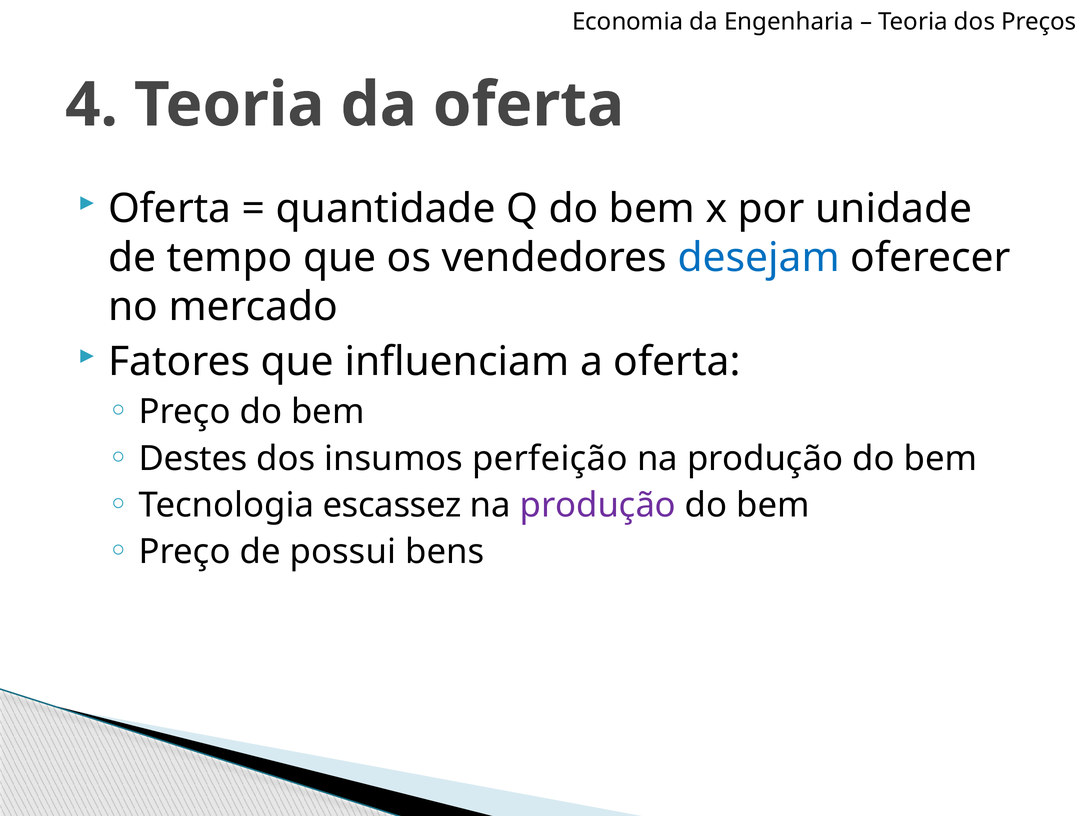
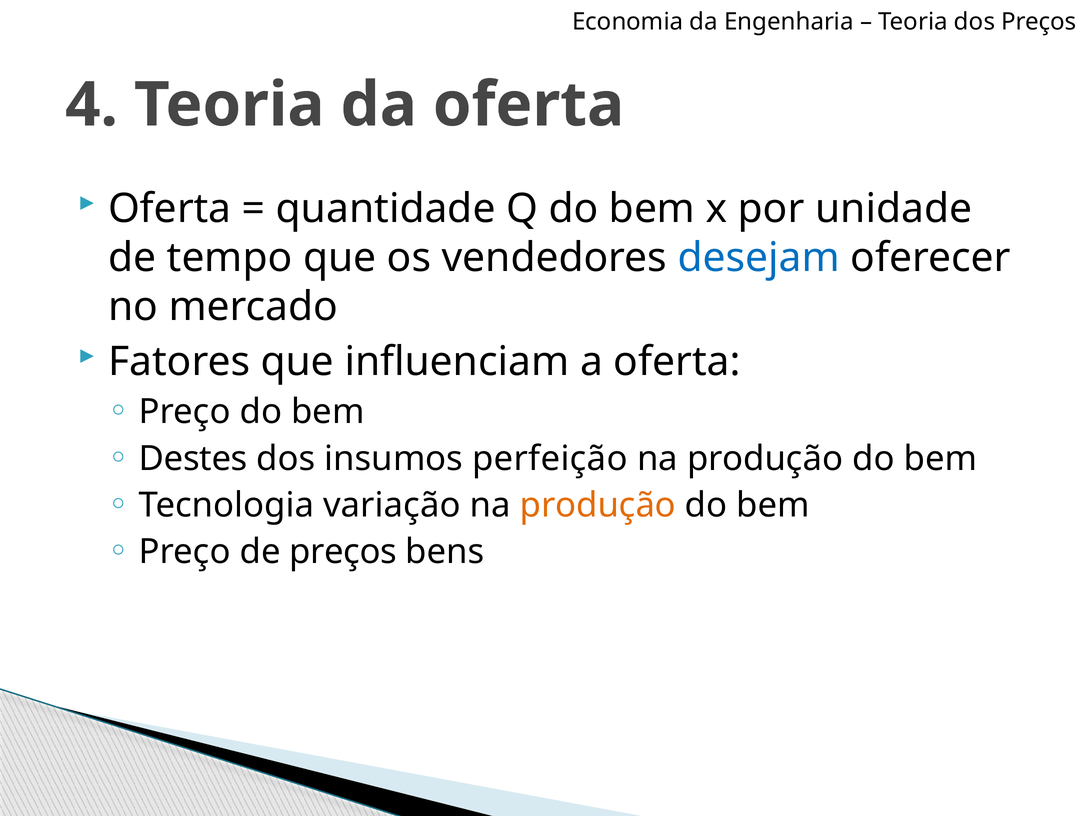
escassez: escassez -> variação
produção at (598, 505) colour: purple -> orange
de possui: possui -> preços
